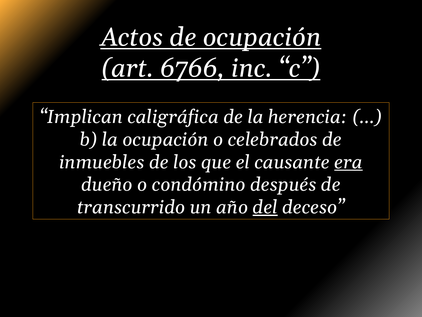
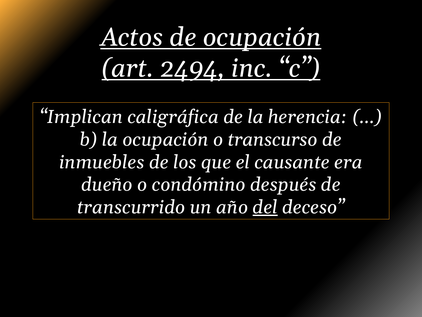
6766: 6766 -> 2494
celebrados: celebrados -> transcurso
era underline: present -> none
